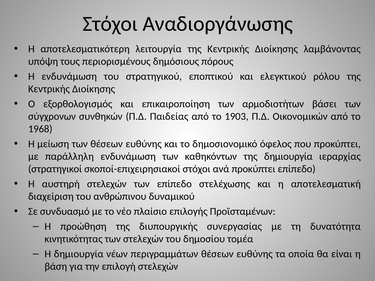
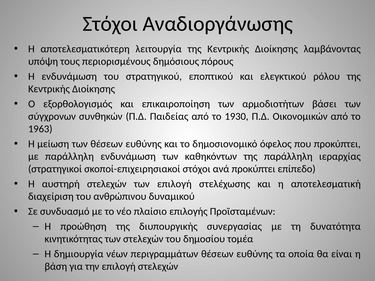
1903: 1903 -> 1930
1968: 1968 -> 1963
της δημιουργία: δημιουργία -> παράλληλη
των επίπεδο: επίπεδο -> επιλογή
